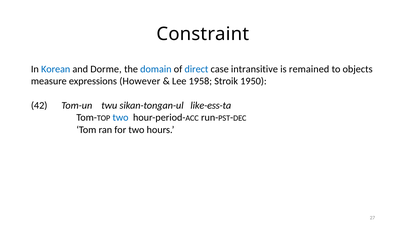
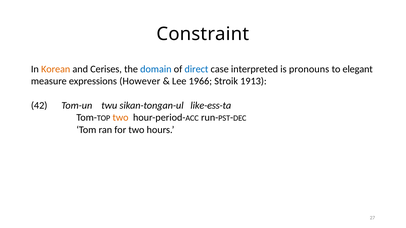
Korean colour: blue -> orange
Dorme: Dorme -> Cerises
intransitive: intransitive -> interpreted
remained: remained -> pronouns
objects: objects -> elegant
1958: 1958 -> 1966
1950: 1950 -> 1913
two at (121, 118) colour: blue -> orange
